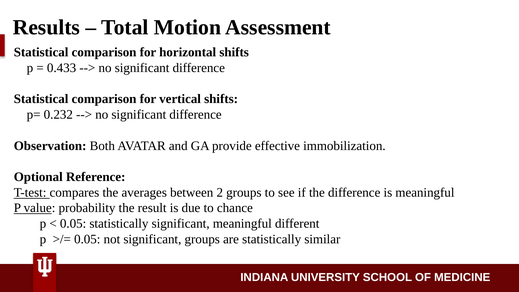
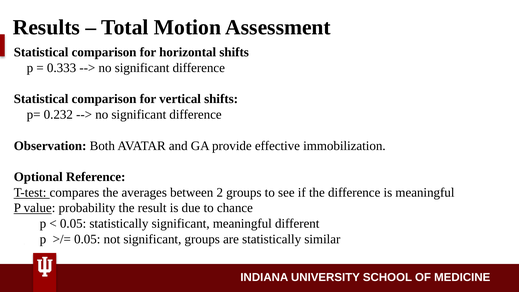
0.433: 0.433 -> 0.333
